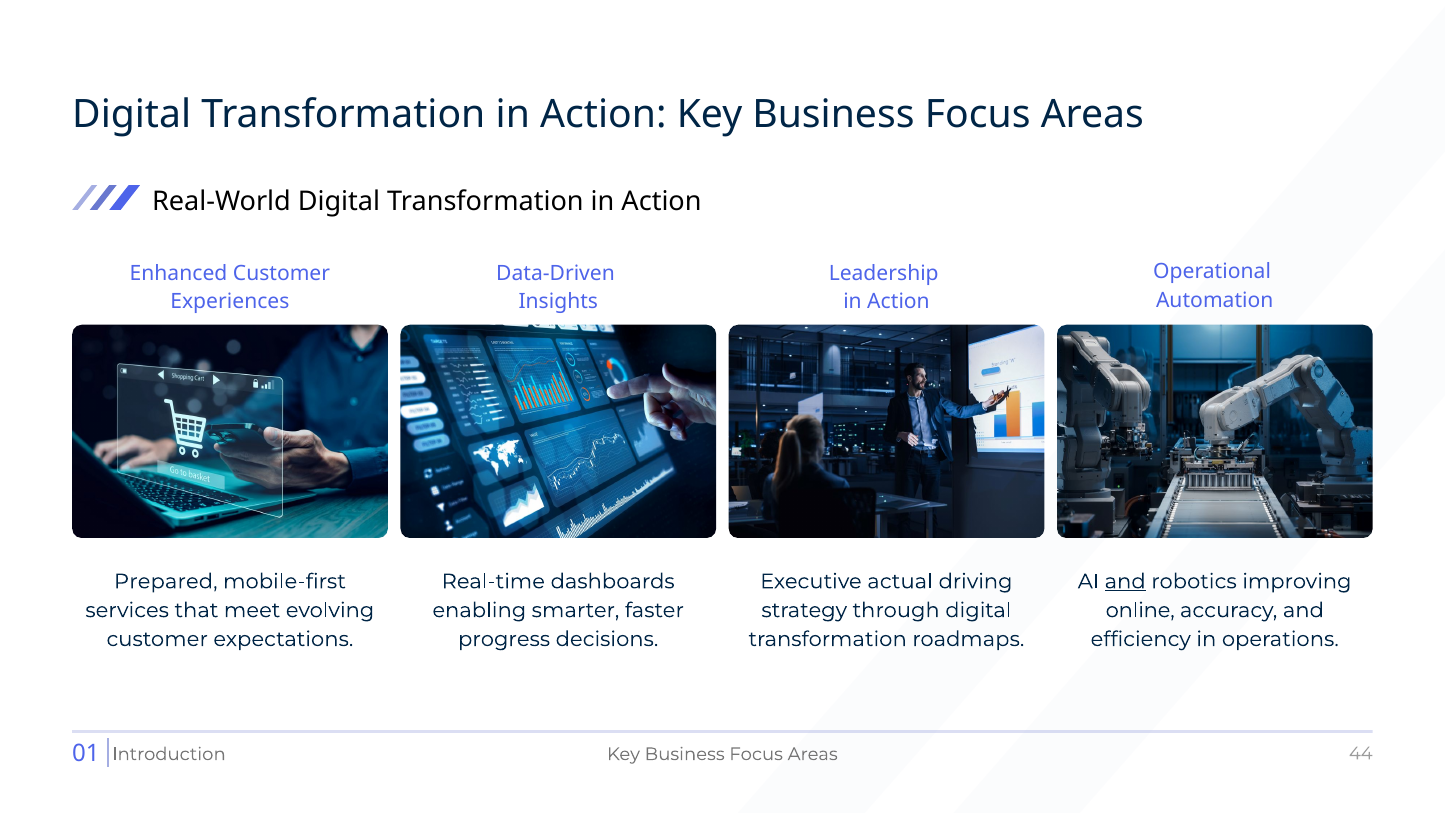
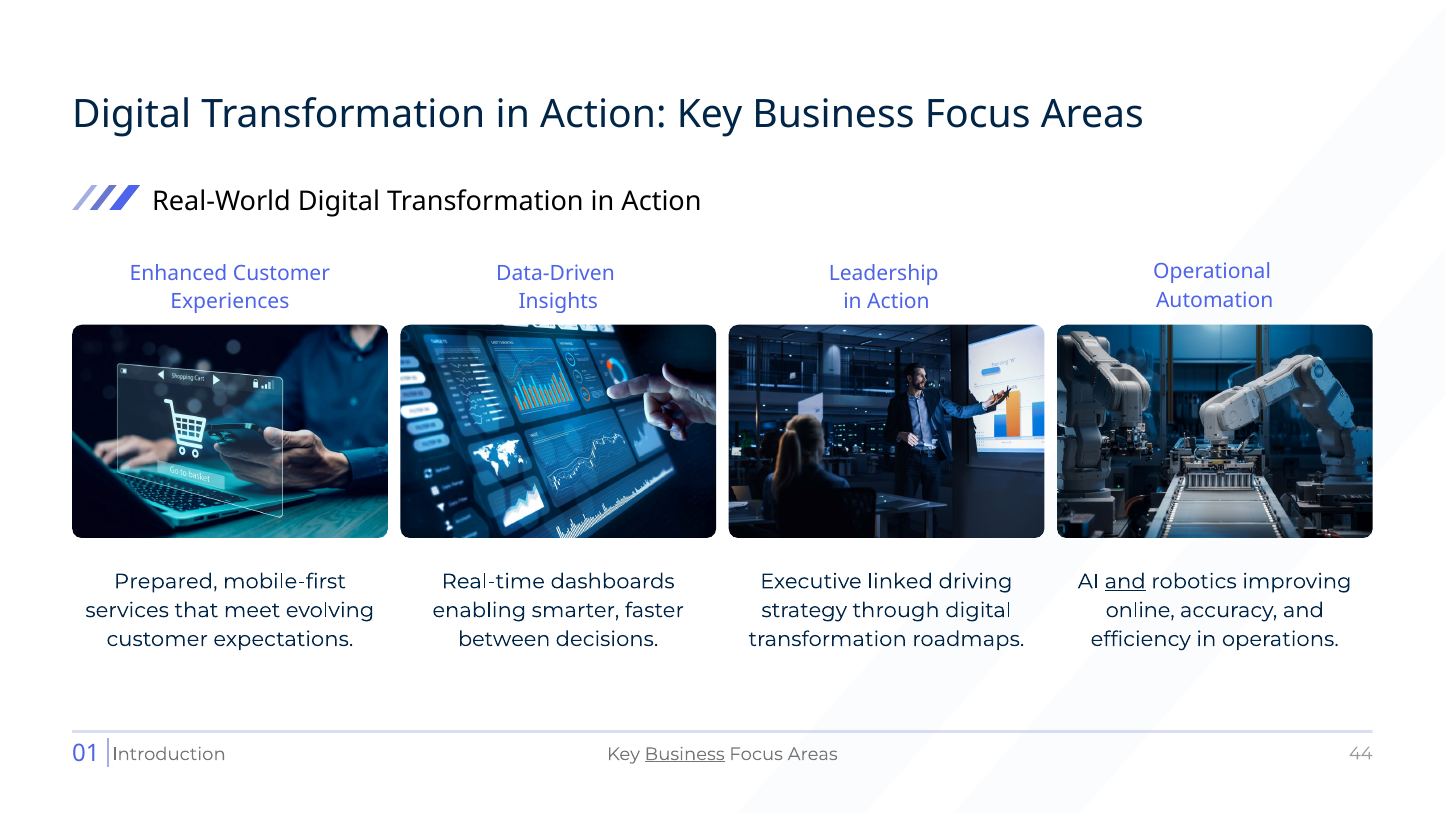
actual: actual -> linked
progress: progress -> between
Business at (685, 754) underline: none -> present
